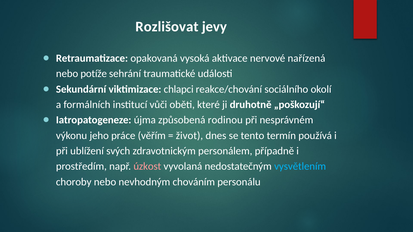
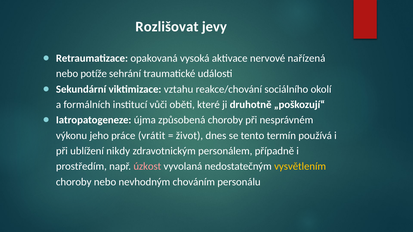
chlapci: chlapci -> vztahu
způsobená rodinou: rodinou -> choroby
věřím: věřím -> vrátit
svých: svých -> nikdy
vysvětlením colour: light blue -> yellow
